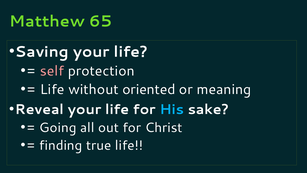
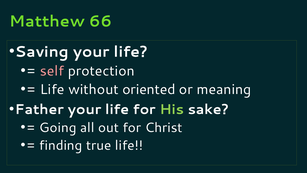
65: 65 -> 66
Reveal: Reveal -> Father
His colour: light blue -> light green
